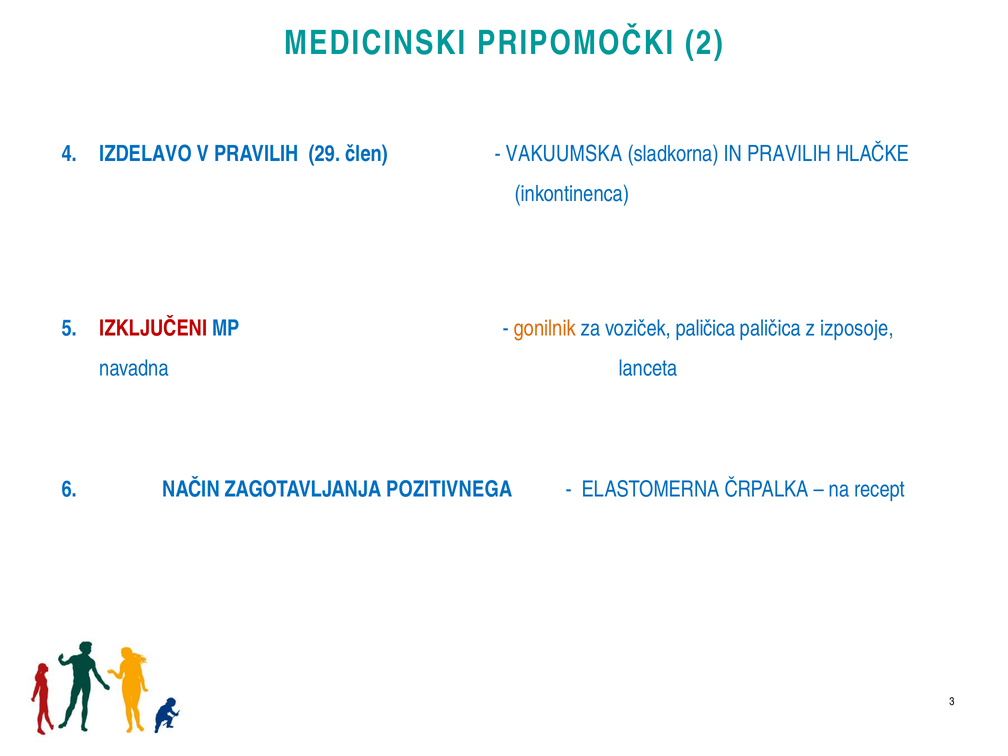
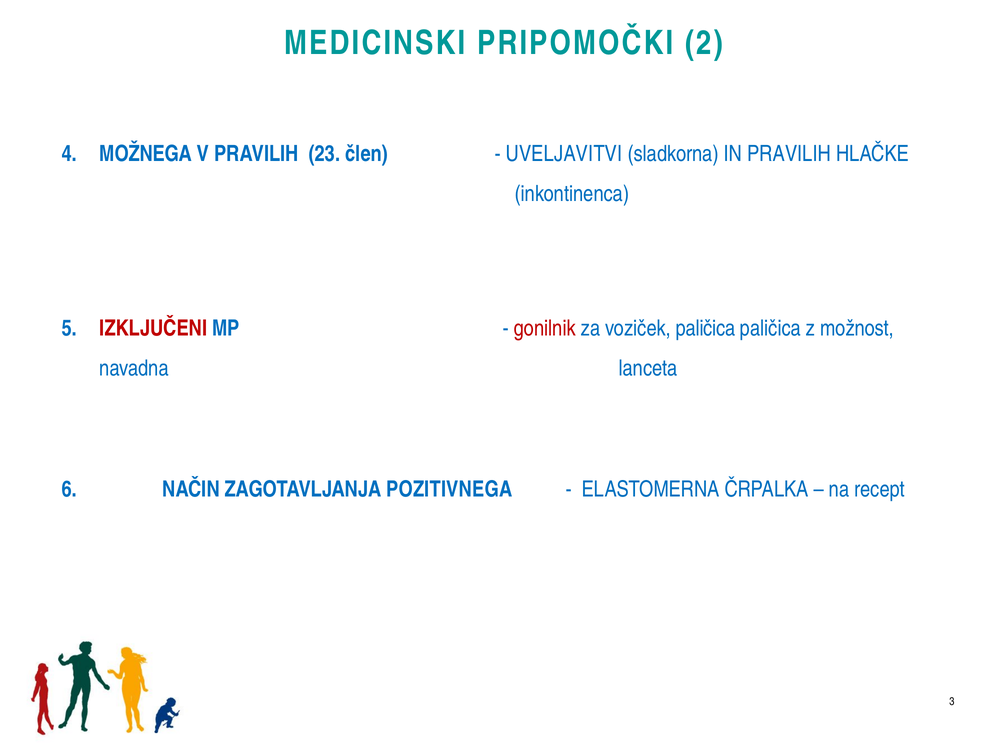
IZDELAVO: IZDELAVO -> MOŽNEGA
29: 29 -> 23
VAKUUMSKA: VAKUUMSKA -> UVELJAVITVI
gonilnik colour: orange -> red
izposoje: izposoje -> možnost
